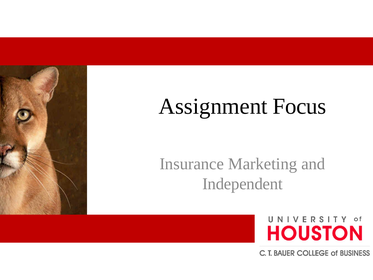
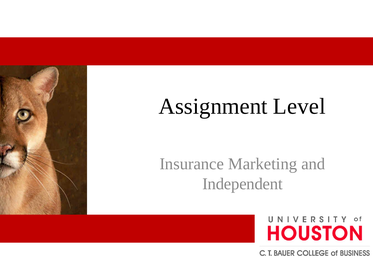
Focus: Focus -> Level
